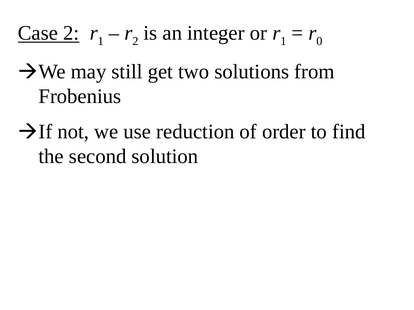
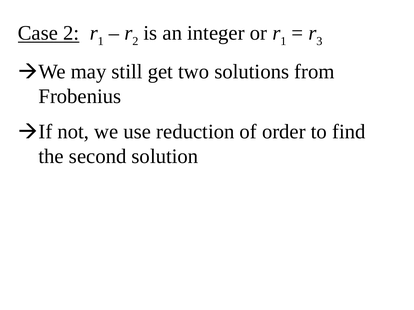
0: 0 -> 3
